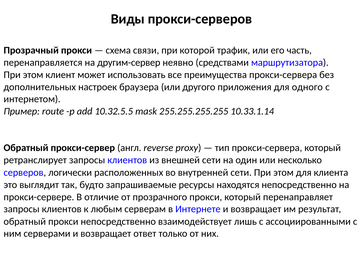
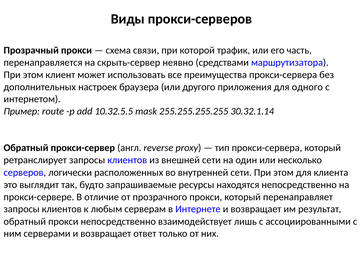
другим-сервер: другим-сервер -> скрыть-сервер
10.33.1.14: 10.33.1.14 -> 30.32.1.14
